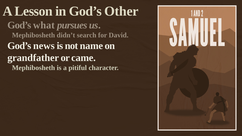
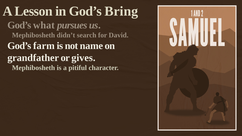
Other: Other -> Bring
news: news -> farm
came: came -> gives
